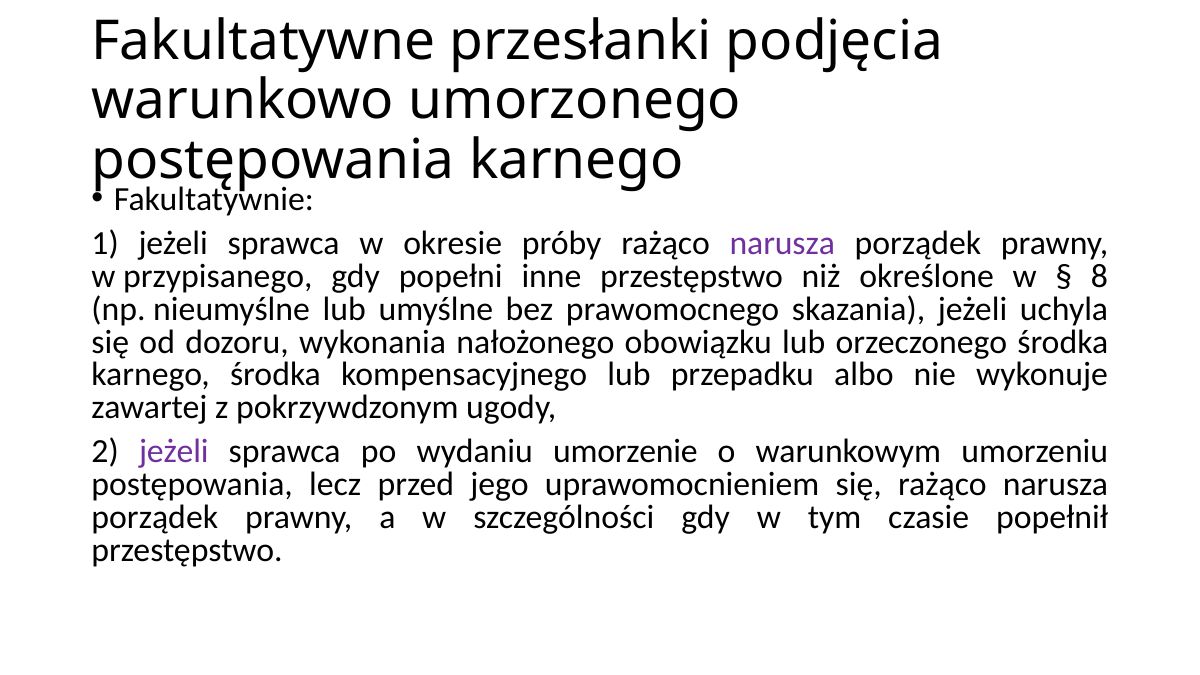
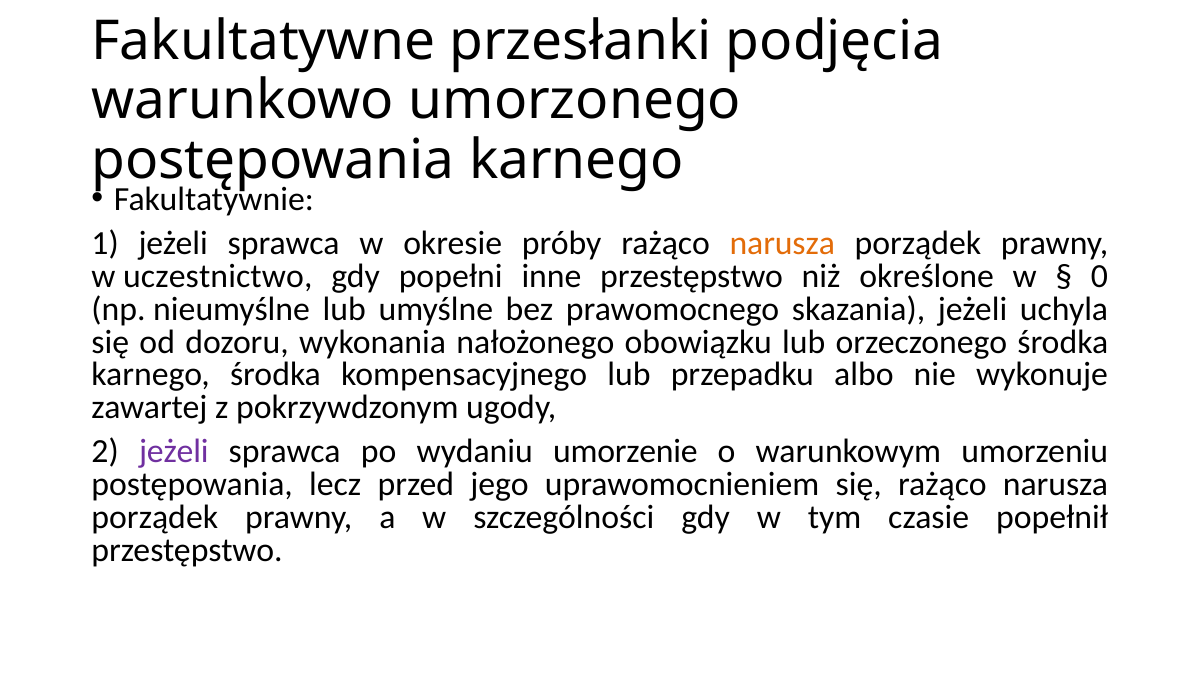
narusza at (782, 243) colour: purple -> orange
przypisanego: przypisanego -> uczestnictwo
8: 8 -> 0
